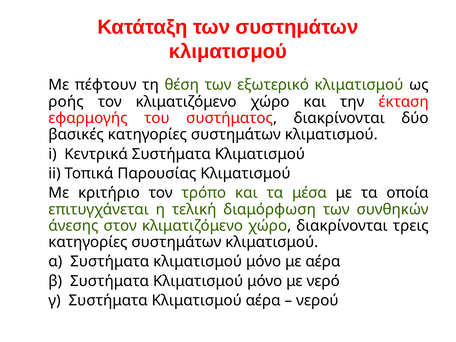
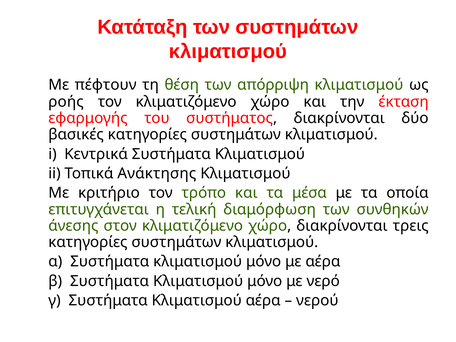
εξωτερικό: εξωτερικό -> απόρριψη
Παρουσίας: Παρουσίας -> Ανάκτησης
